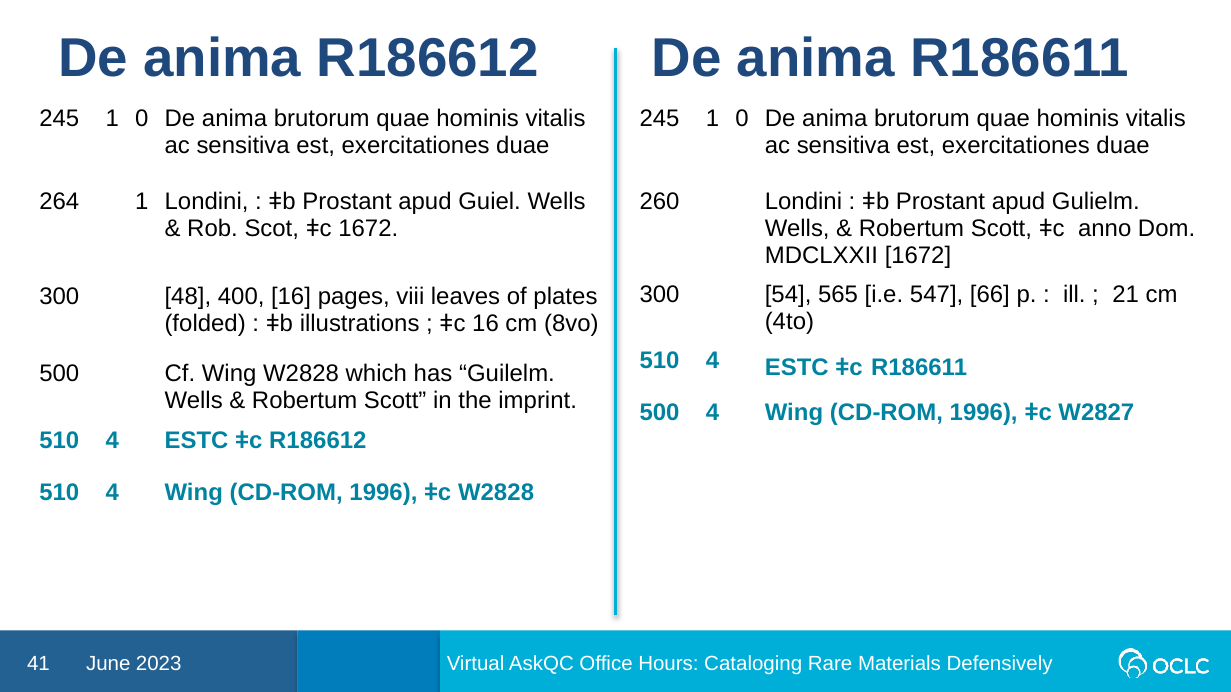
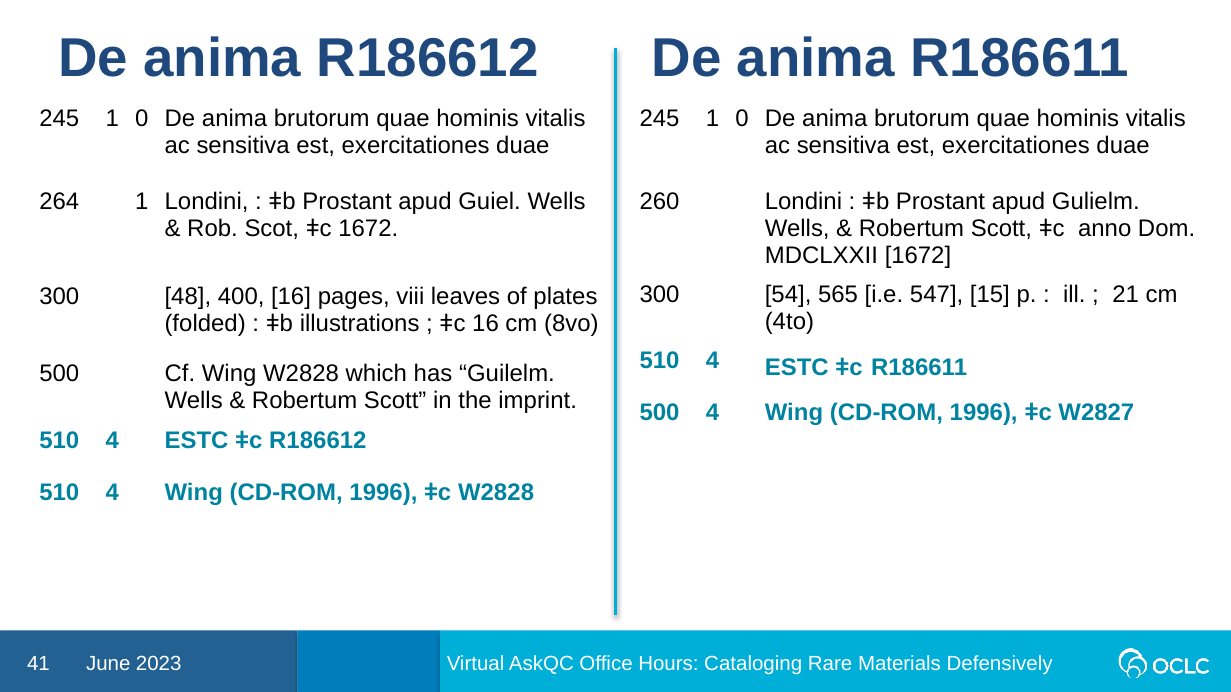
66: 66 -> 15
